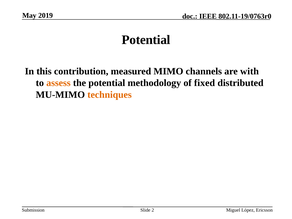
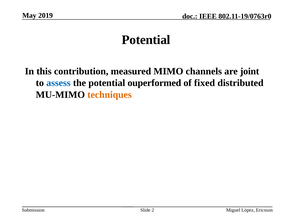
with: with -> joint
assess colour: orange -> blue
methodology: methodology -> ouperformed
